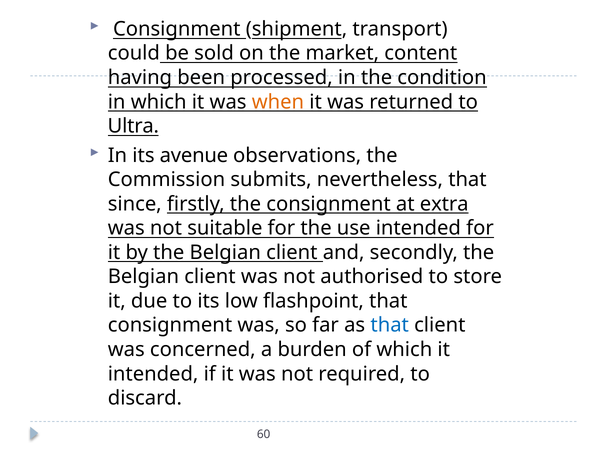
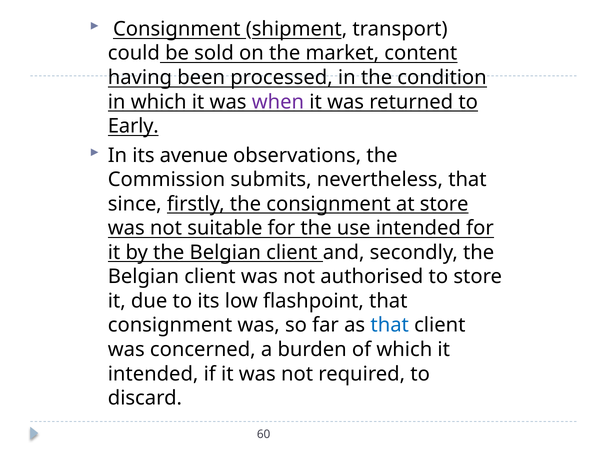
when colour: orange -> purple
Ultra: Ultra -> Early
at extra: extra -> store
